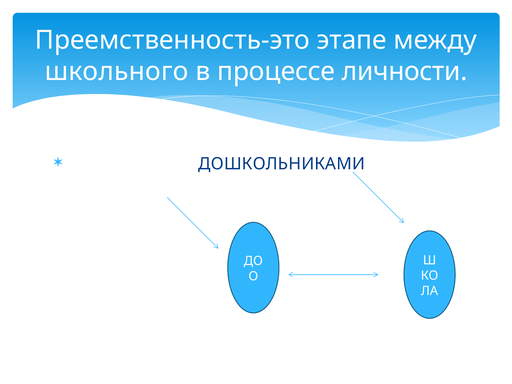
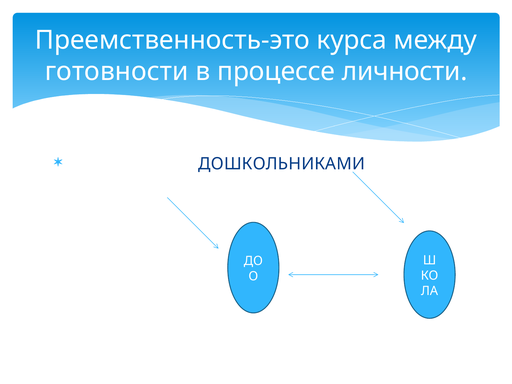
этапе: этапе -> курса
школьного: школьного -> готовности
